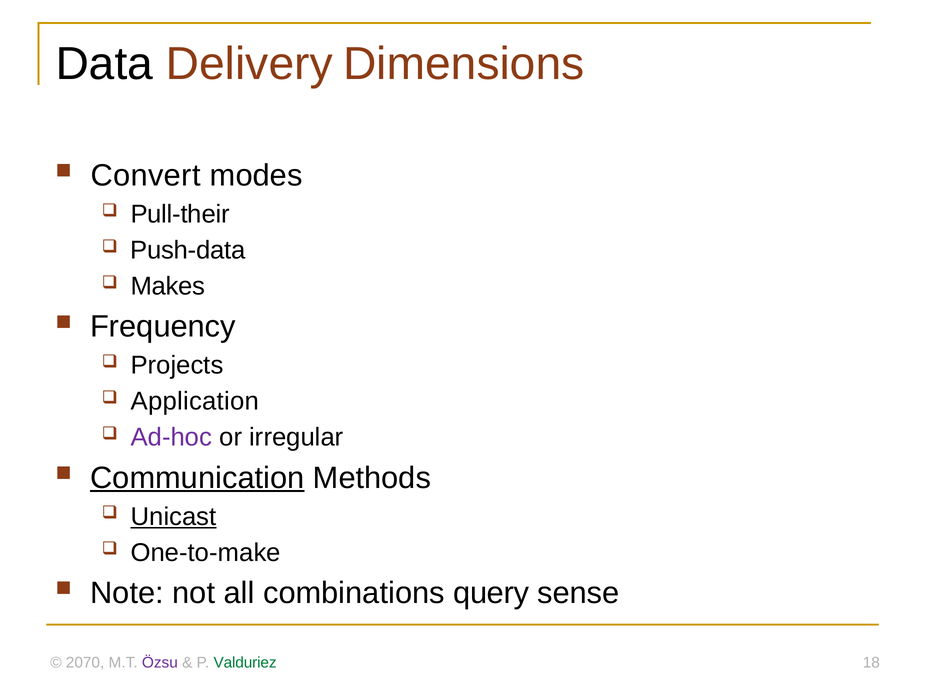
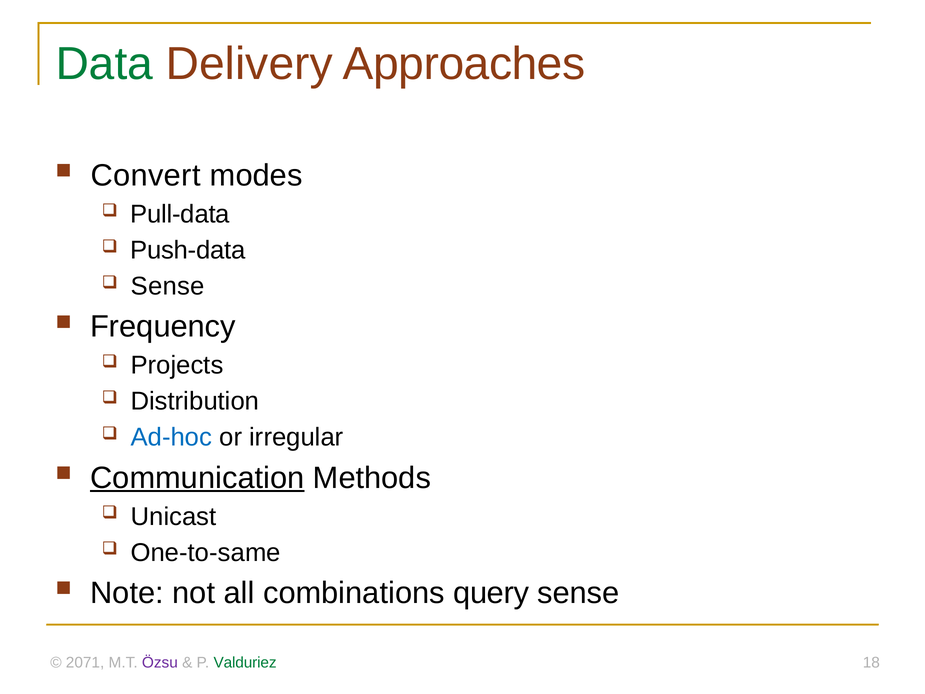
Data colour: black -> green
Dimensions: Dimensions -> Approaches
Pull-their: Pull-their -> Pull-data
Makes at (168, 286): Makes -> Sense
Application: Application -> Distribution
Ad-hoc colour: purple -> blue
Unicast underline: present -> none
One-to-make: One-to-make -> One-to-same
2070: 2070 -> 2071
